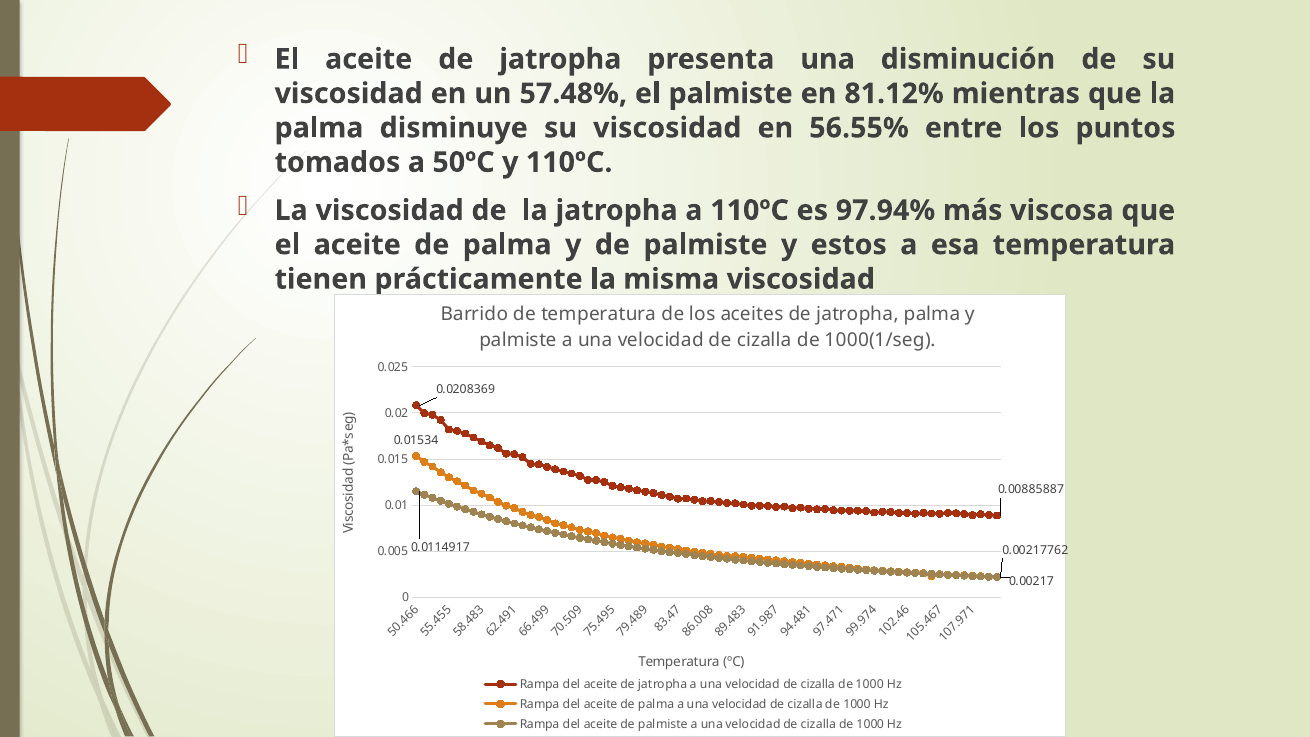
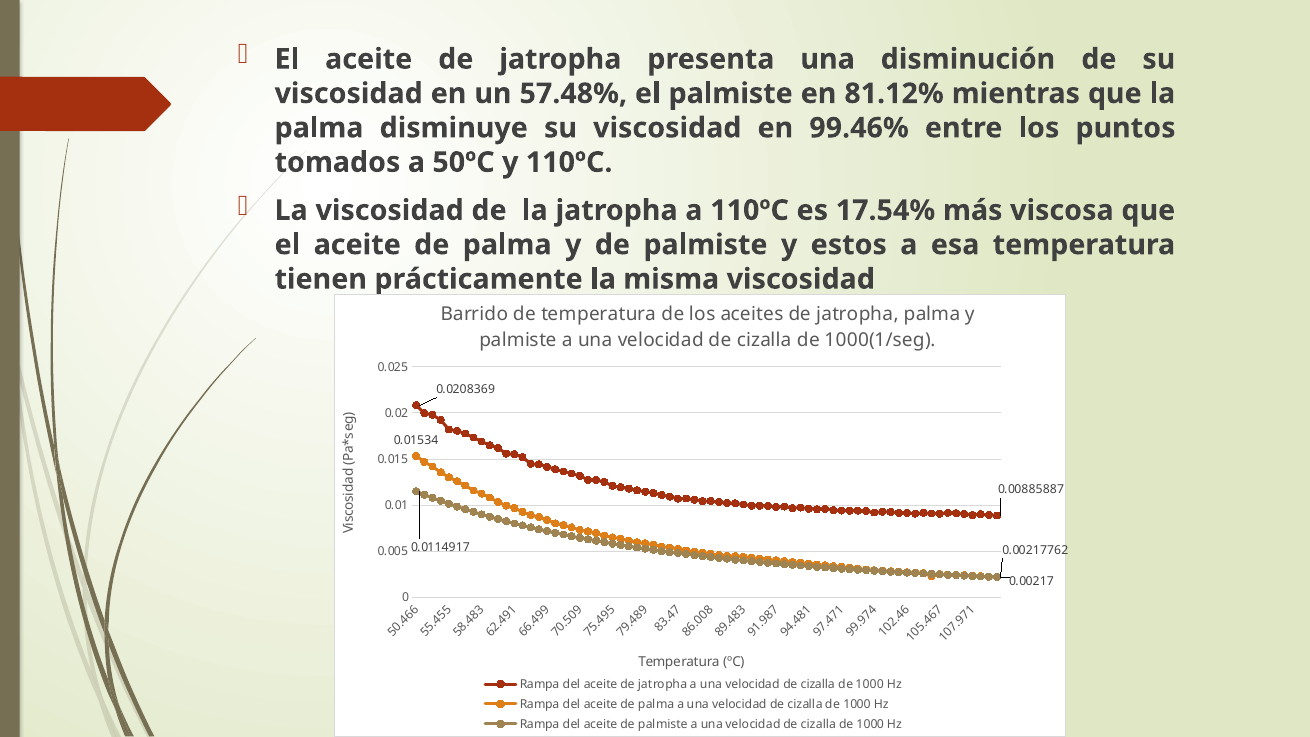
56.55%: 56.55% -> 99.46%
97.94%: 97.94% -> 17.54%
